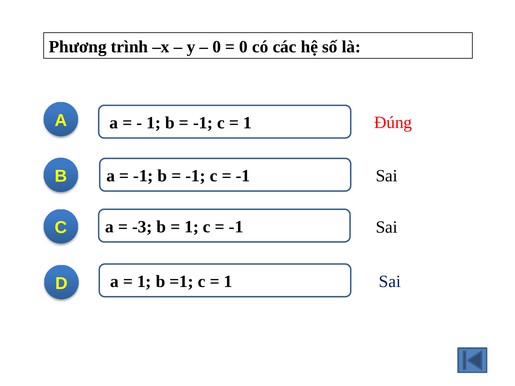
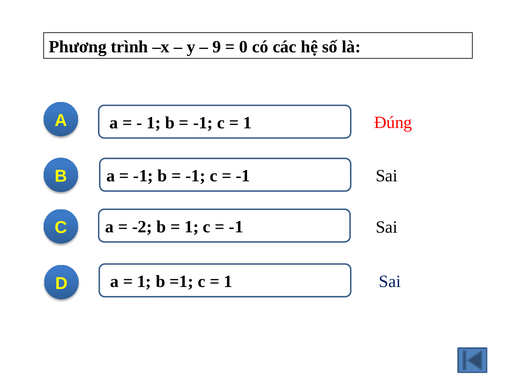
0 at (217, 47): 0 -> 9
-3: -3 -> -2
